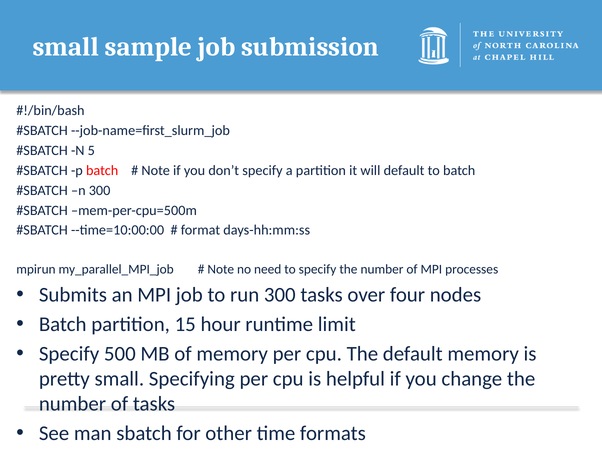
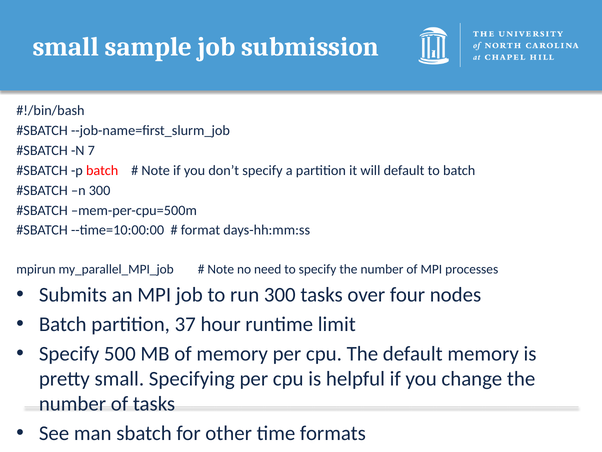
5: 5 -> 7
15: 15 -> 37
